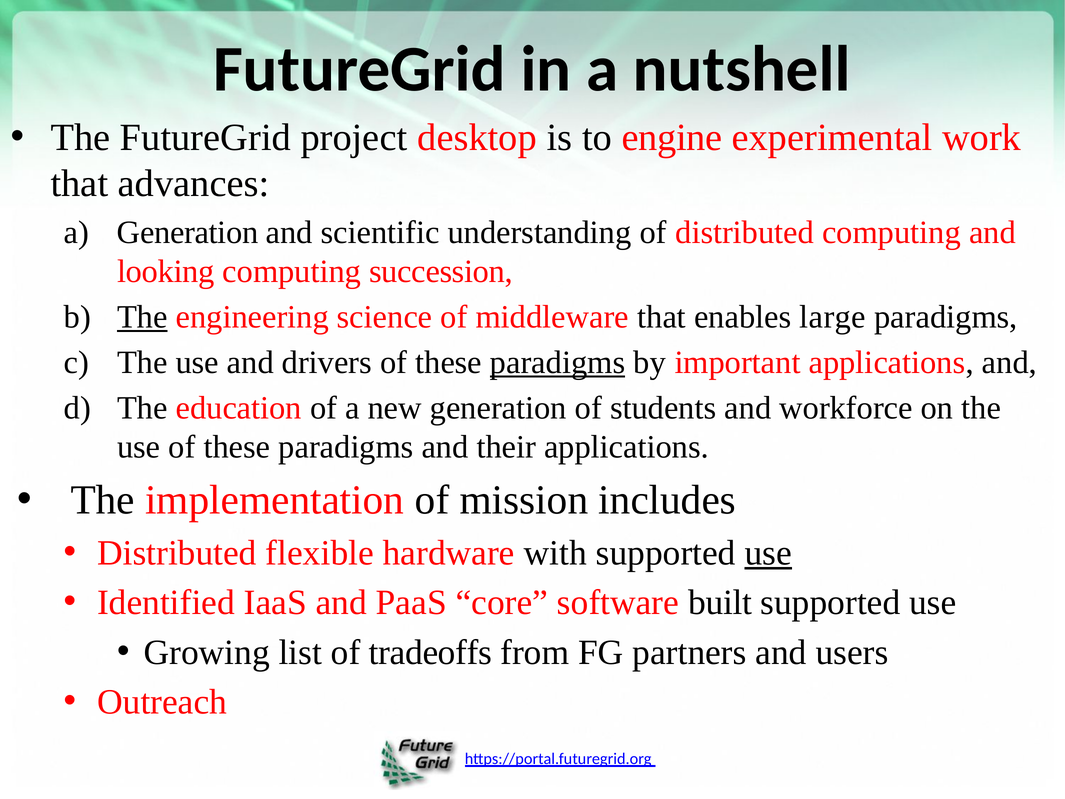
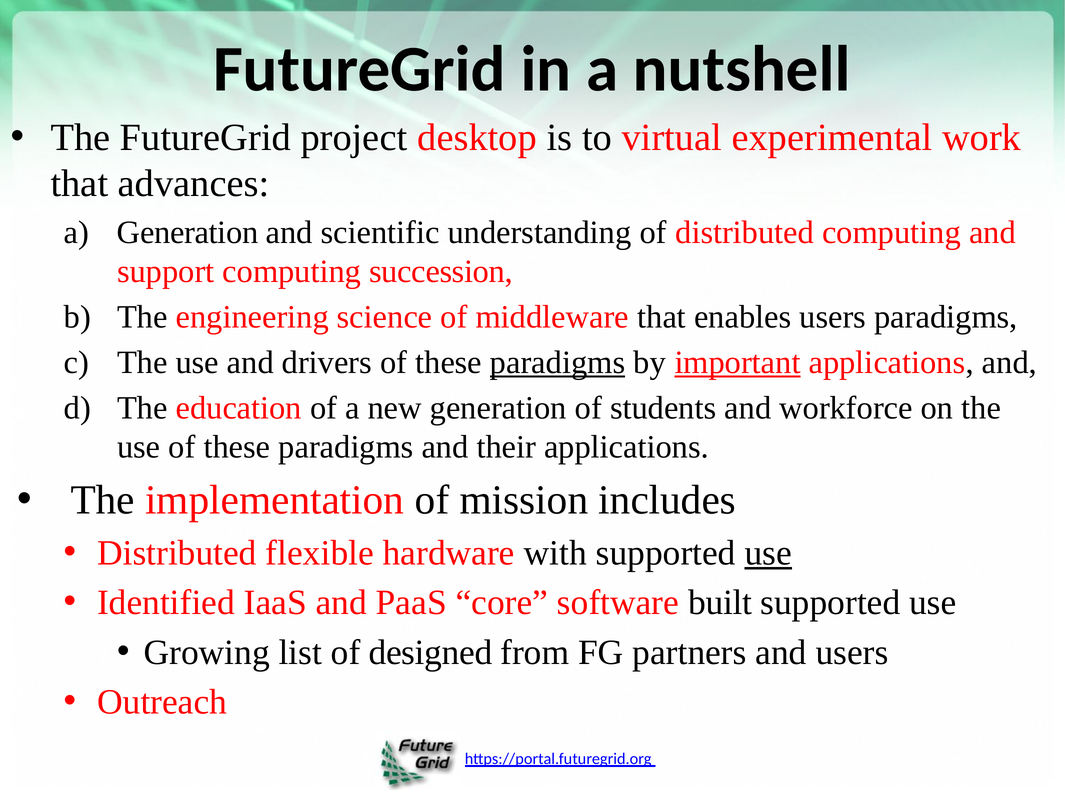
engine: engine -> virtual
looking: looking -> support
The at (142, 317) underline: present -> none
enables large: large -> users
important underline: none -> present
tradeoffs: tradeoffs -> designed
